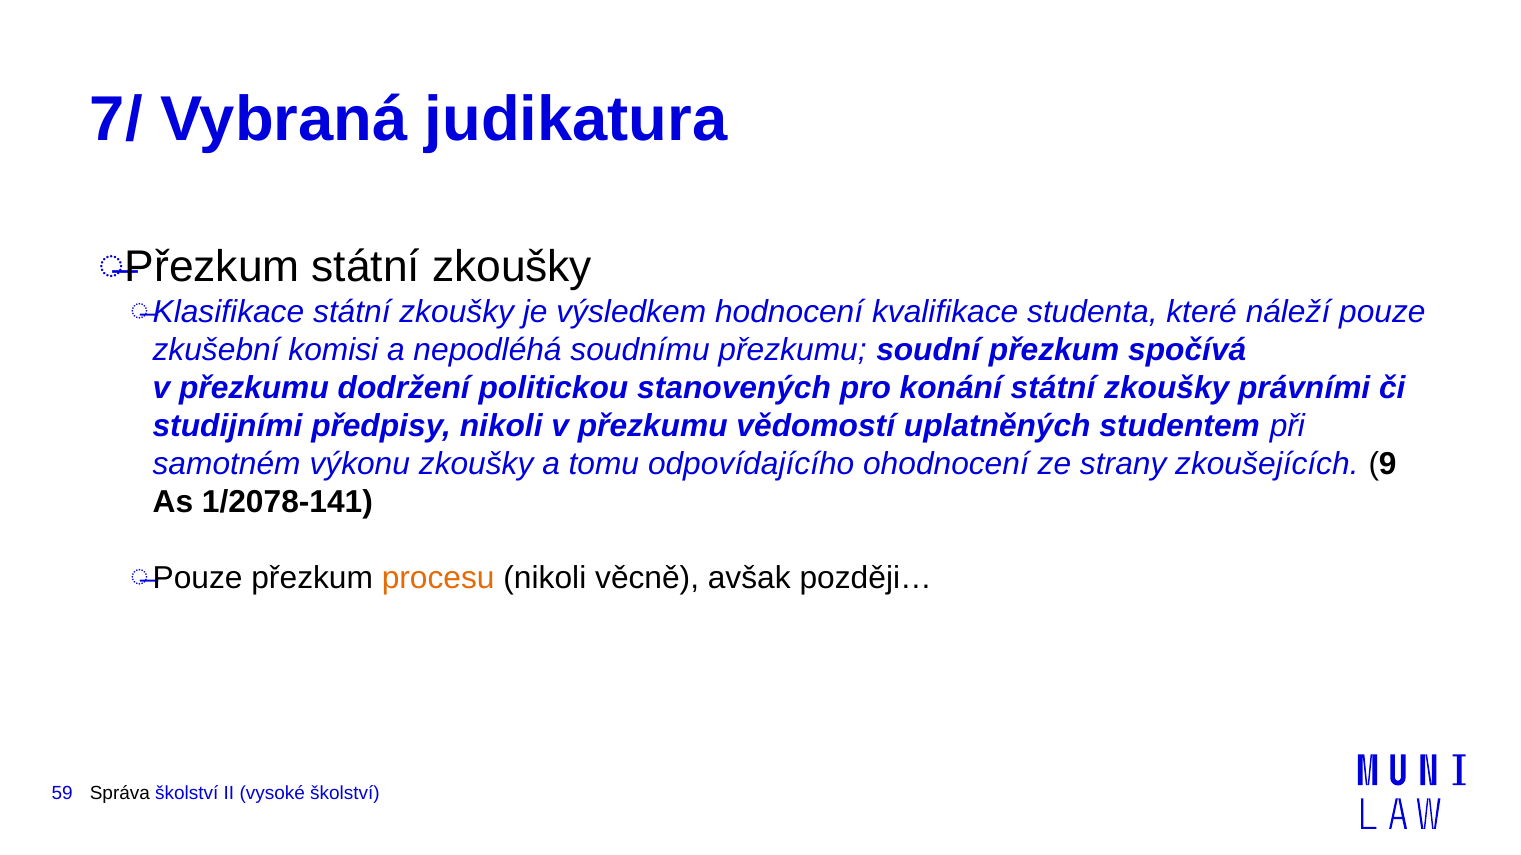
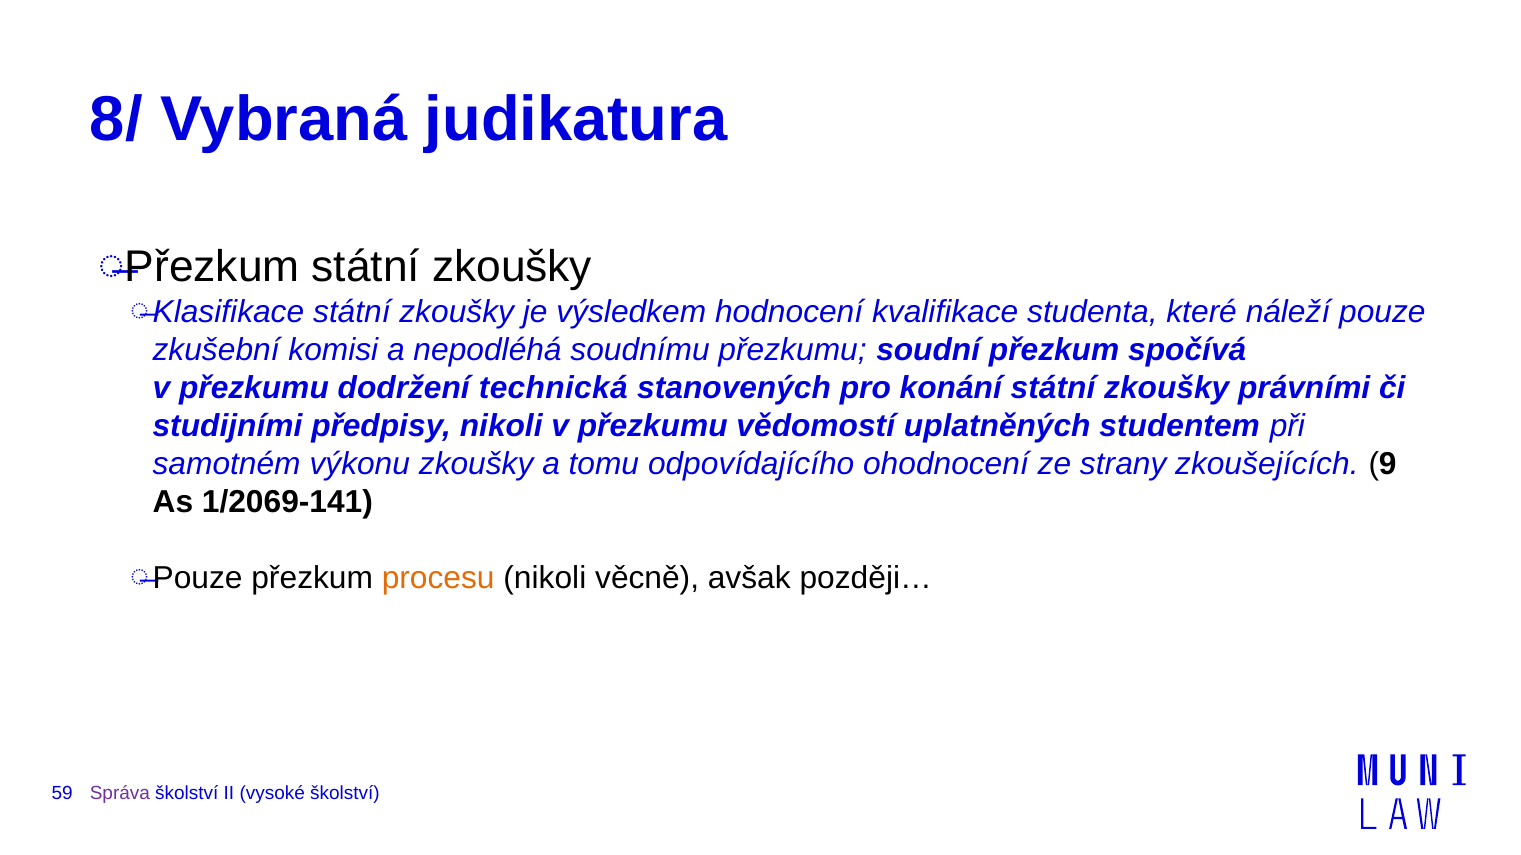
7/: 7/ -> 8/
politickou: politickou -> technická
1/2078-141: 1/2078-141 -> 1/2069-141
Správa colour: black -> purple
